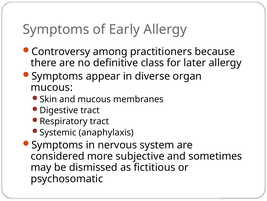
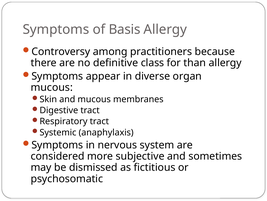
Early: Early -> Basis
later: later -> than
